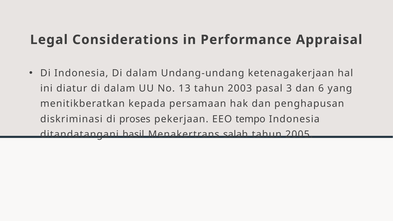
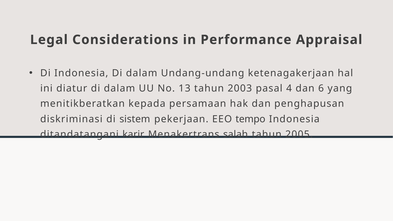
3: 3 -> 4
proses: proses -> sistem
hasil: hasil -> karir
